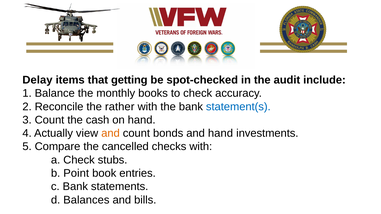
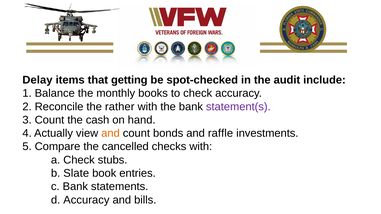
statement(s colour: blue -> purple
and hand: hand -> raffle
Point: Point -> Slate
d Balances: Balances -> Accuracy
